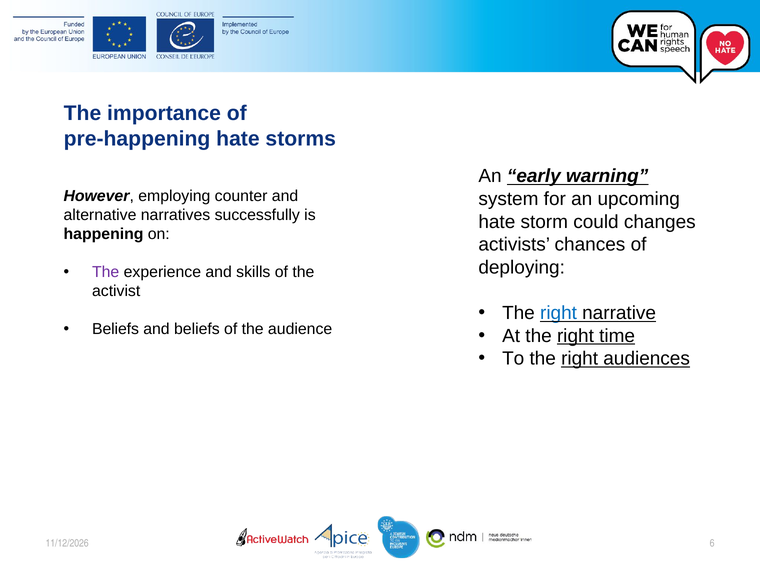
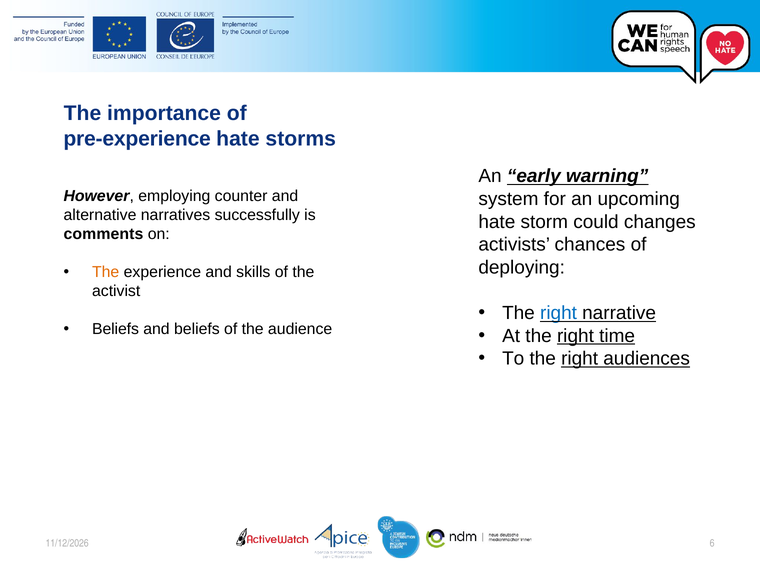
pre-happening: pre-happening -> pre-experience
happening: happening -> comments
The at (106, 272) colour: purple -> orange
